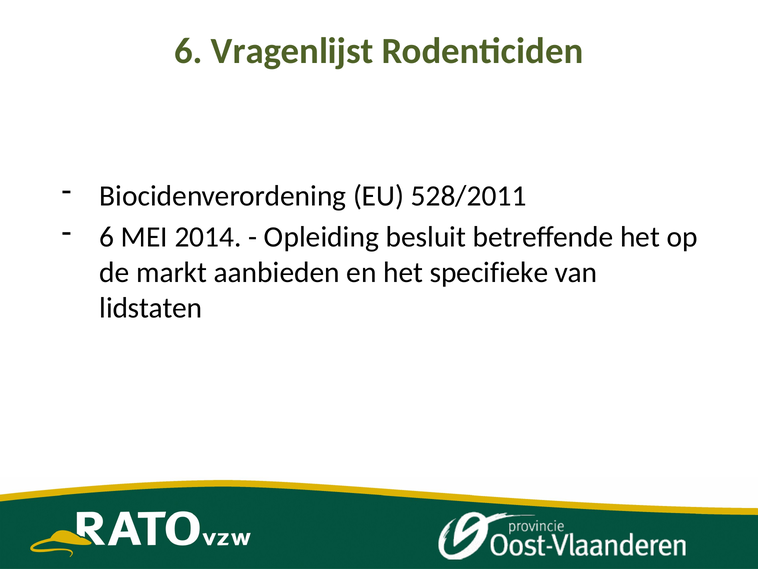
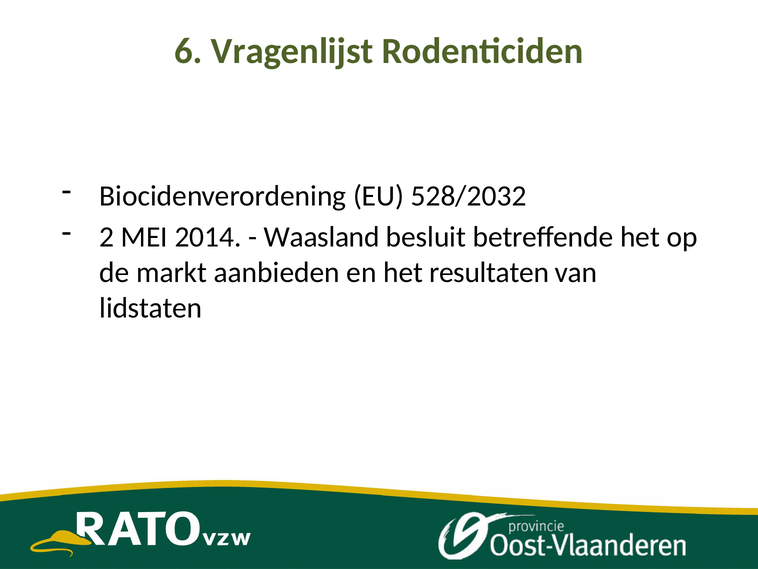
528/2011: 528/2011 -> 528/2032
6 at (107, 237): 6 -> 2
Opleiding: Opleiding -> Waasland
specifieke: specifieke -> resultaten
